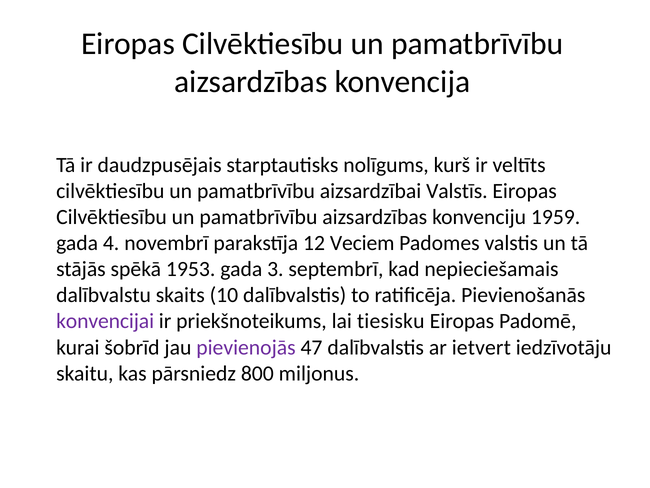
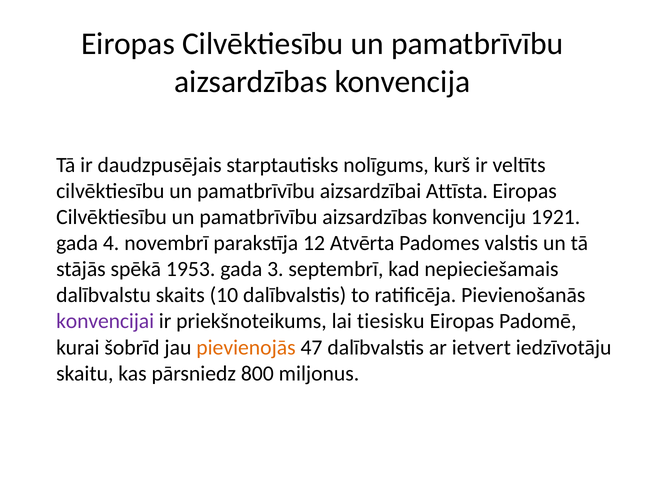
Valstīs: Valstīs -> Attīsta
1959: 1959 -> 1921
Veciem: Veciem -> Atvērta
pievienojās colour: purple -> orange
